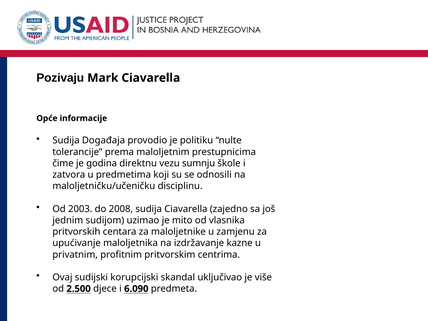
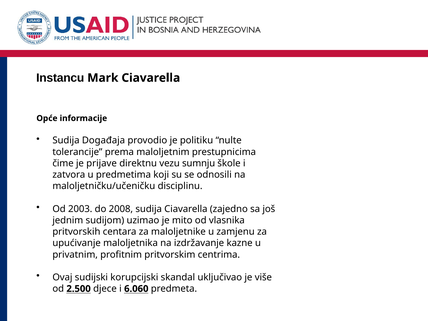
Pozivaju: Pozivaju -> Instancu
godina: godina -> prijave
6.090: 6.090 -> 6.060
